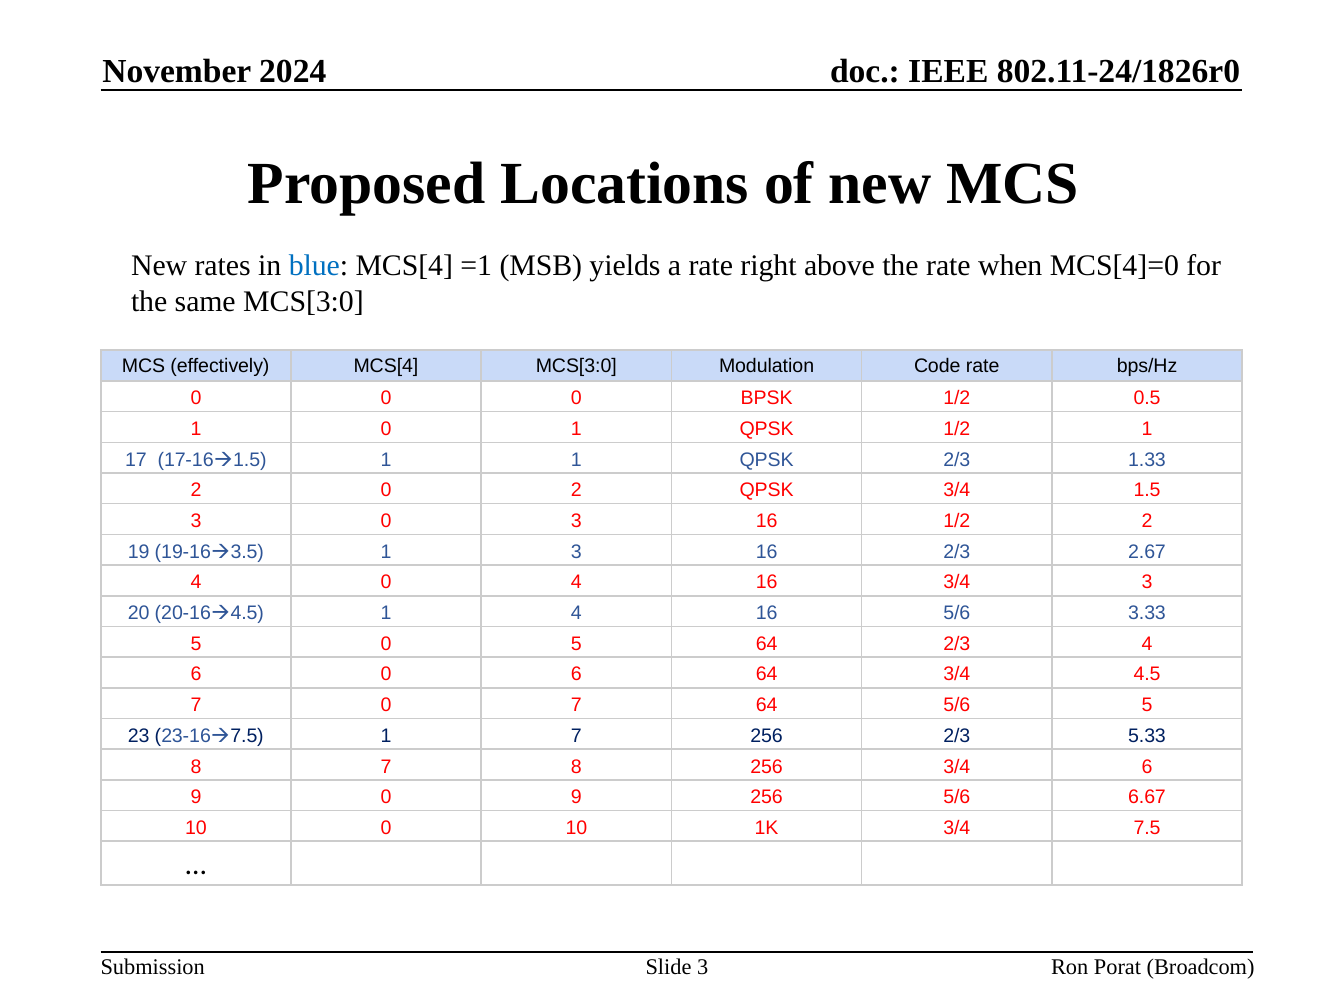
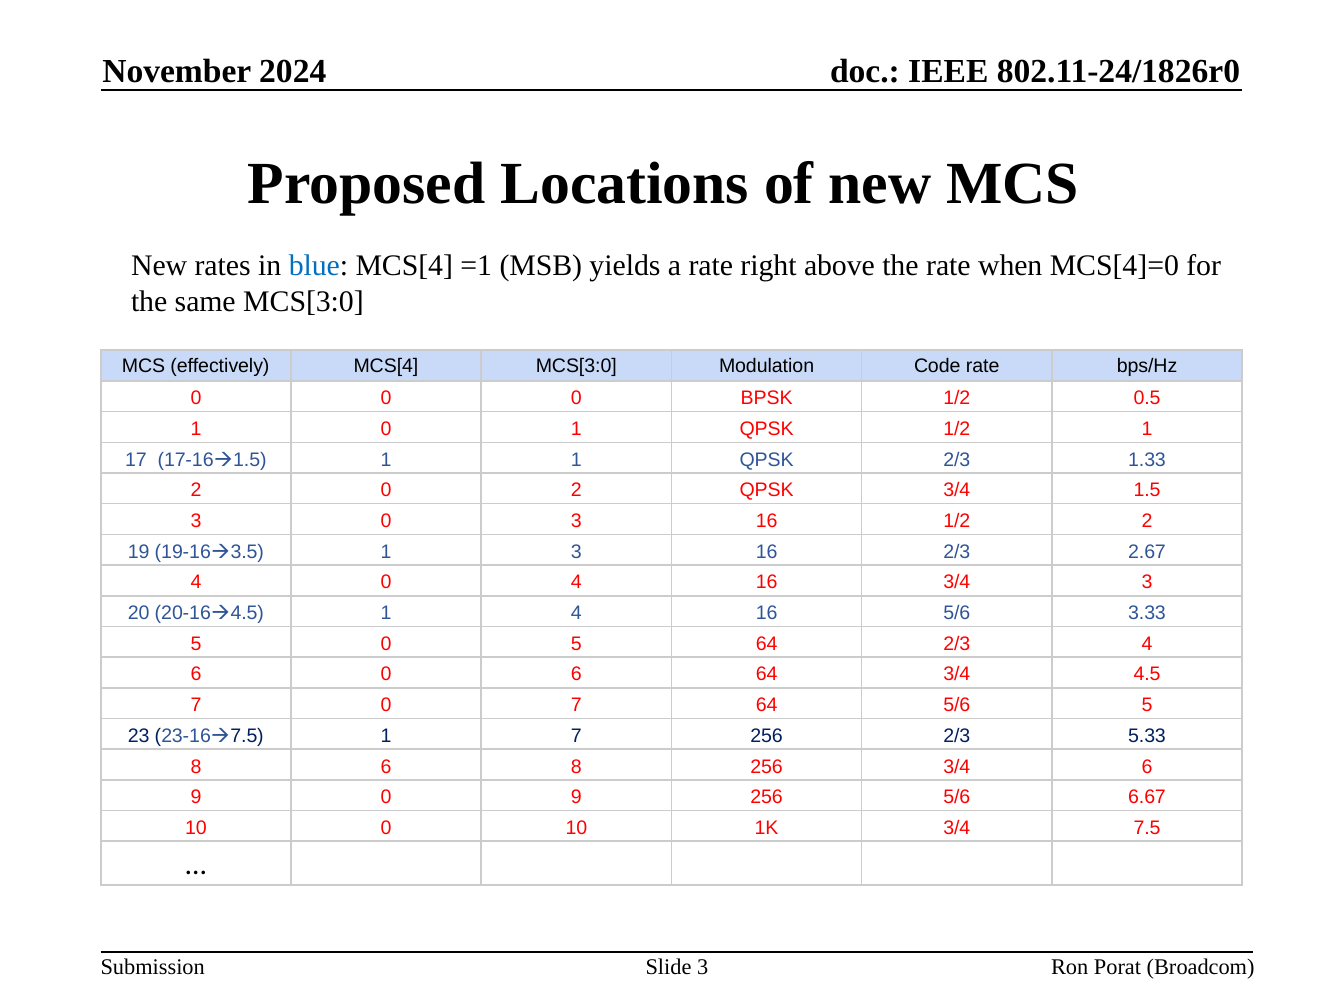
8 7: 7 -> 6
